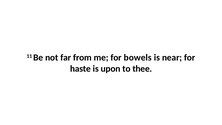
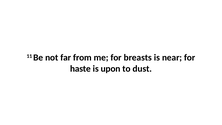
bowels: bowels -> breasts
thee: thee -> dust
